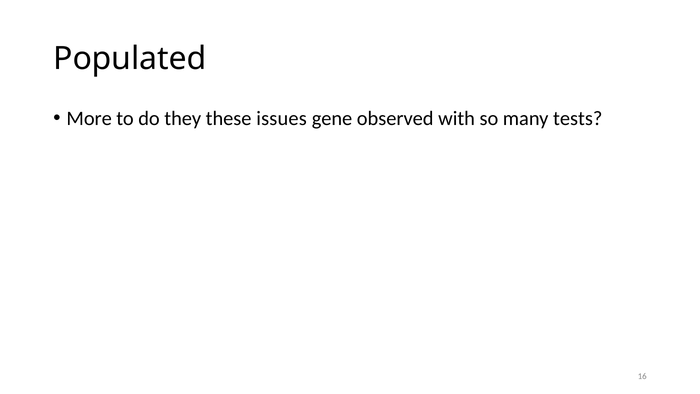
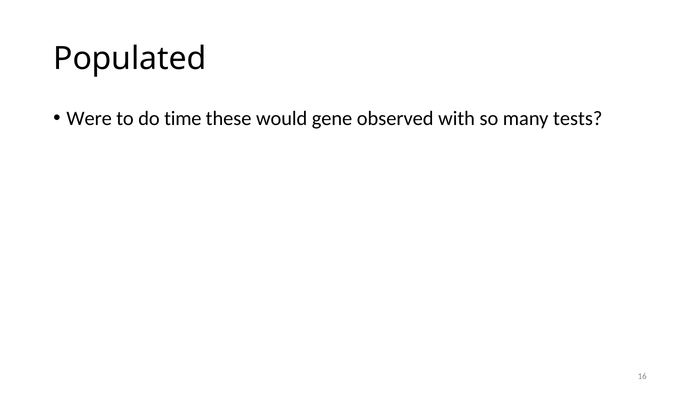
More: More -> Were
they: they -> time
issues: issues -> would
